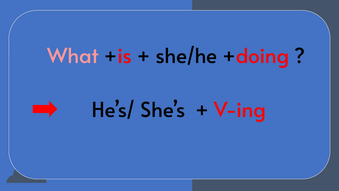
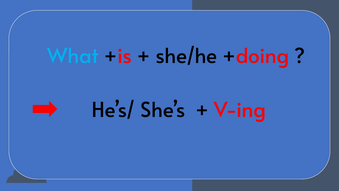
What colour: pink -> light blue
